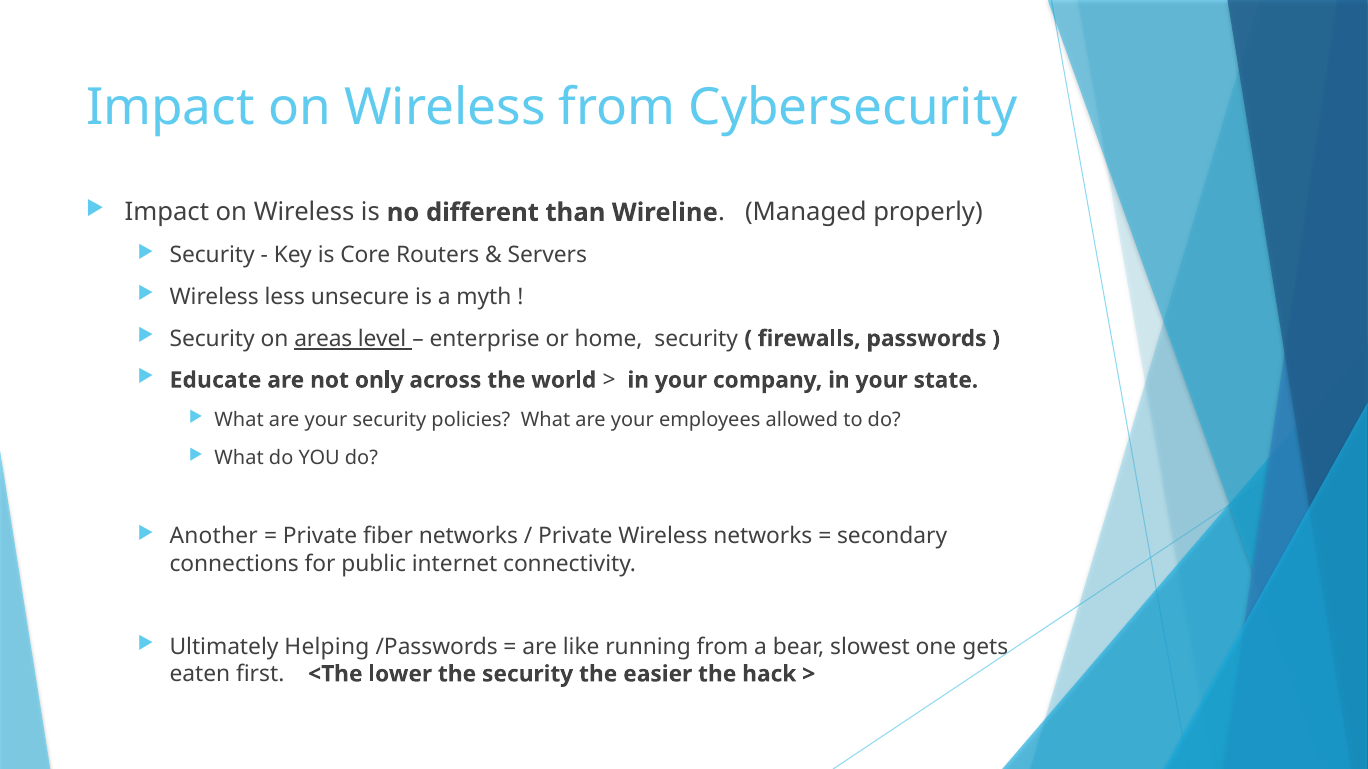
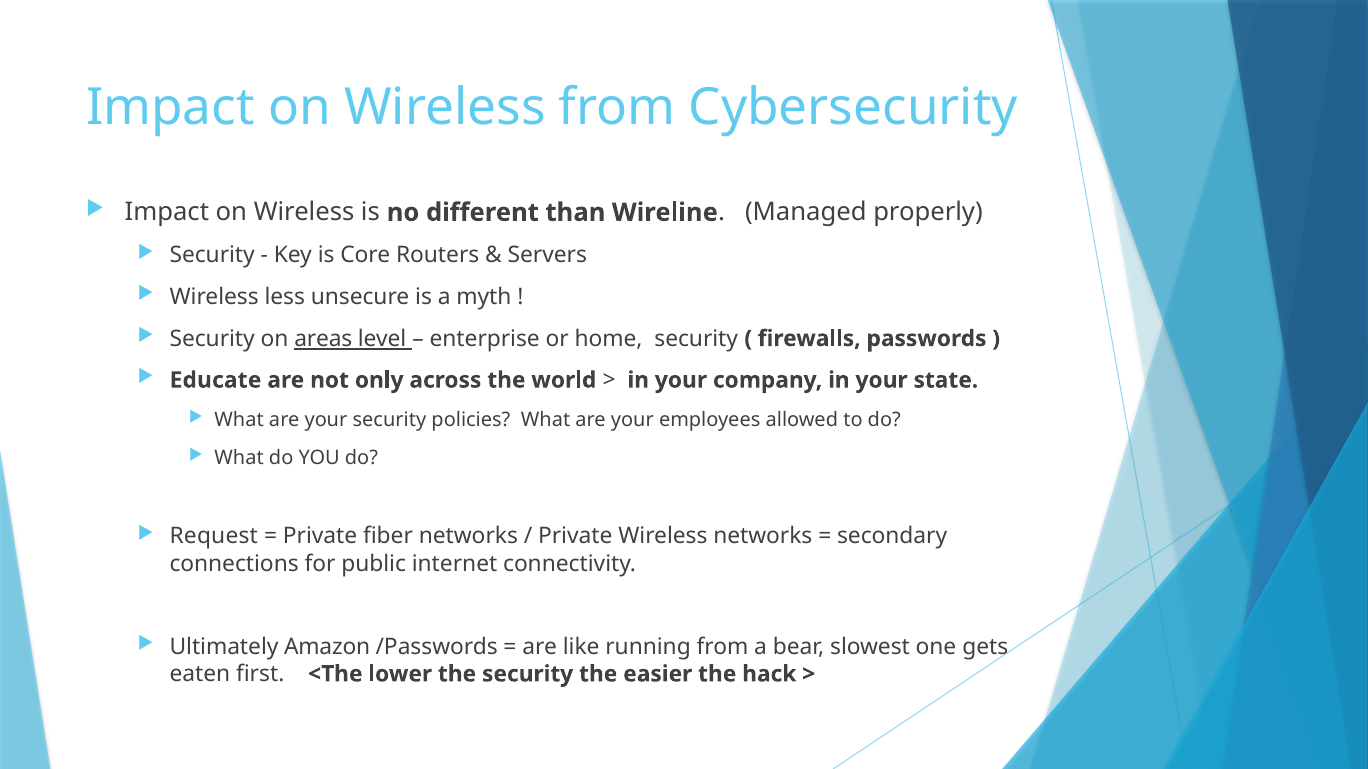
Another: Another -> Request
Helping: Helping -> Amazon
